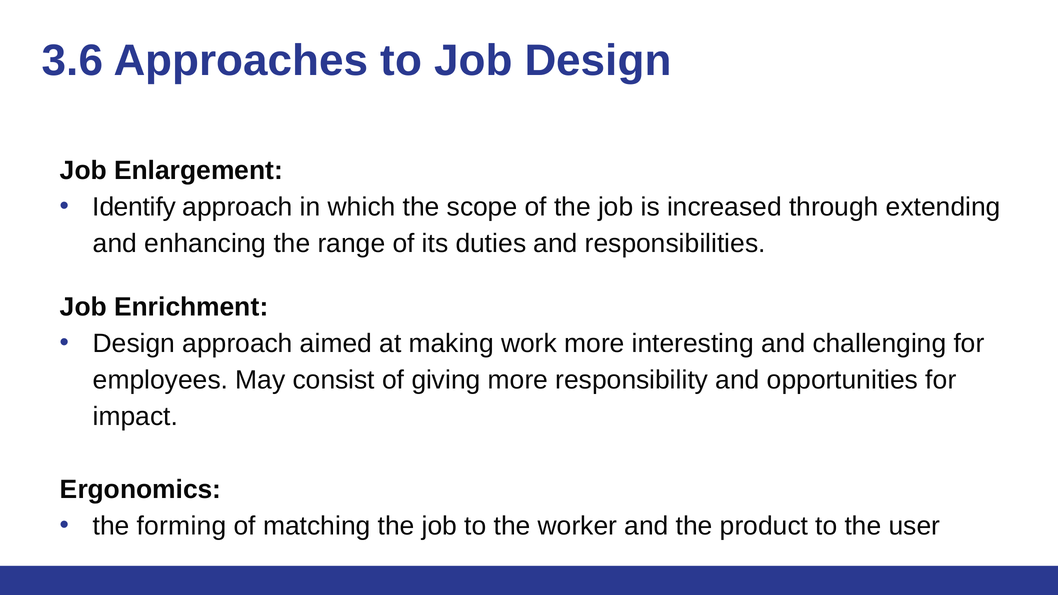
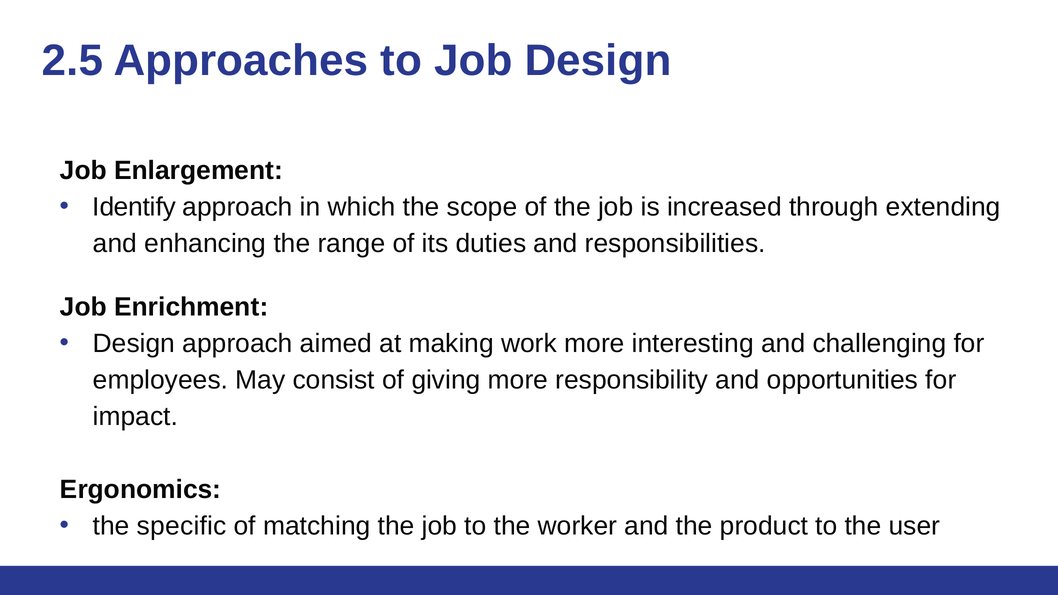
3.6: 3.6 -> 2.5
forming: forming -> specific
